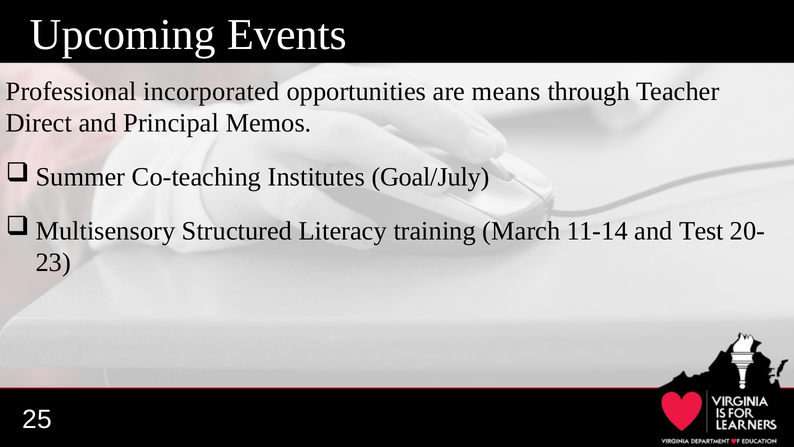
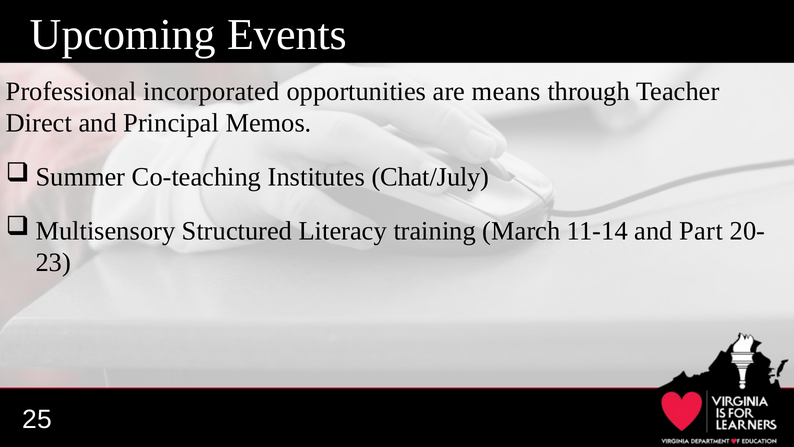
Goal/July: Goal/July -> Chat/July
Test: Test -> Part
